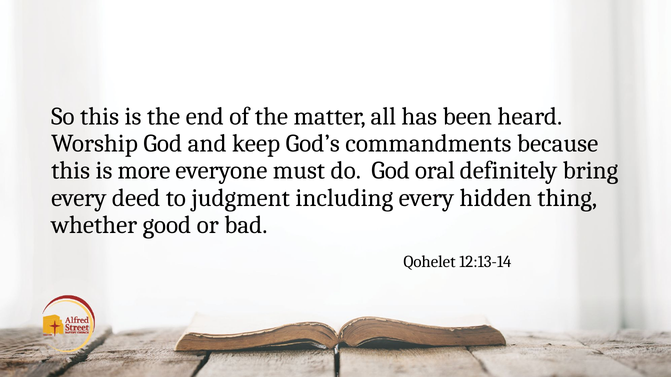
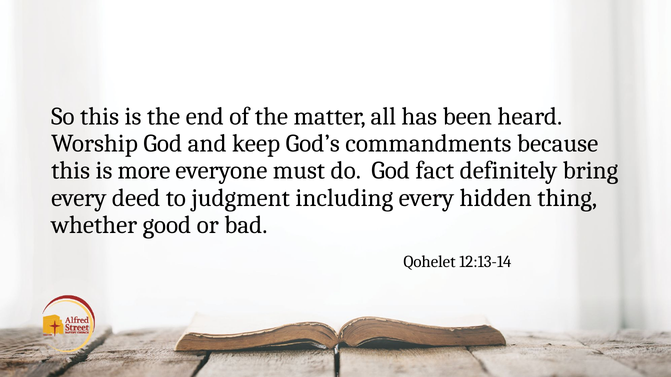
oral: oral -> fact
